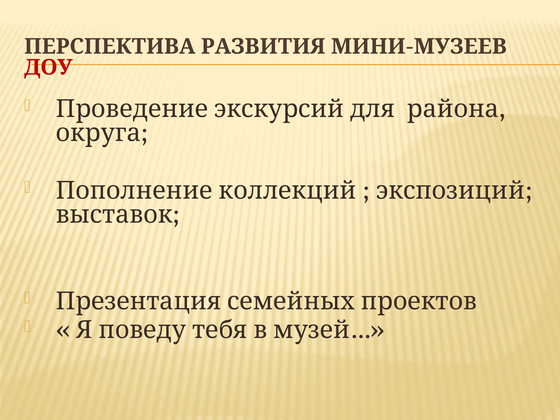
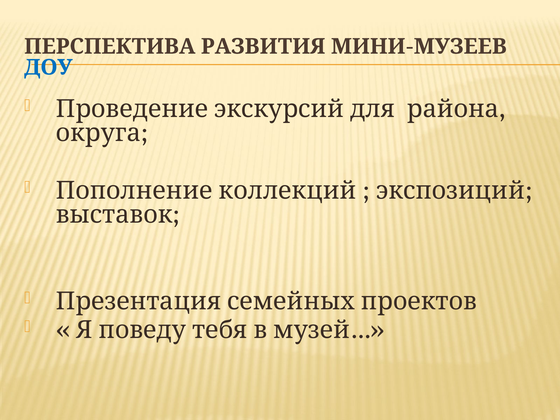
ДОУ colour: red -> blue
